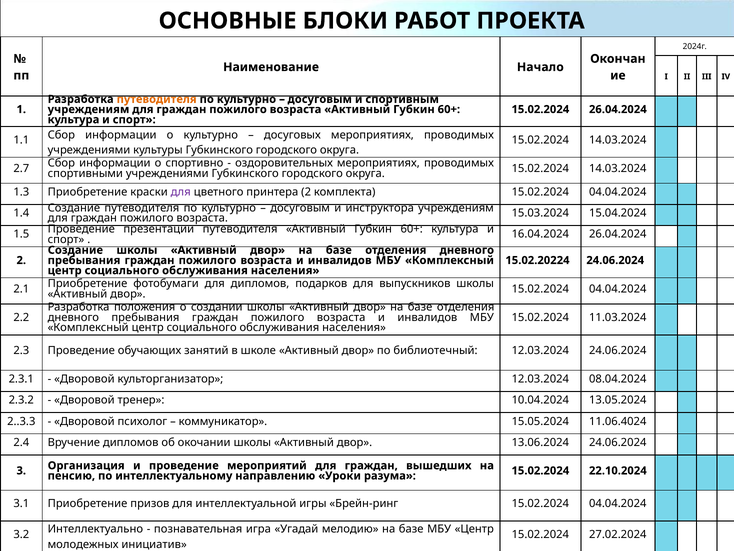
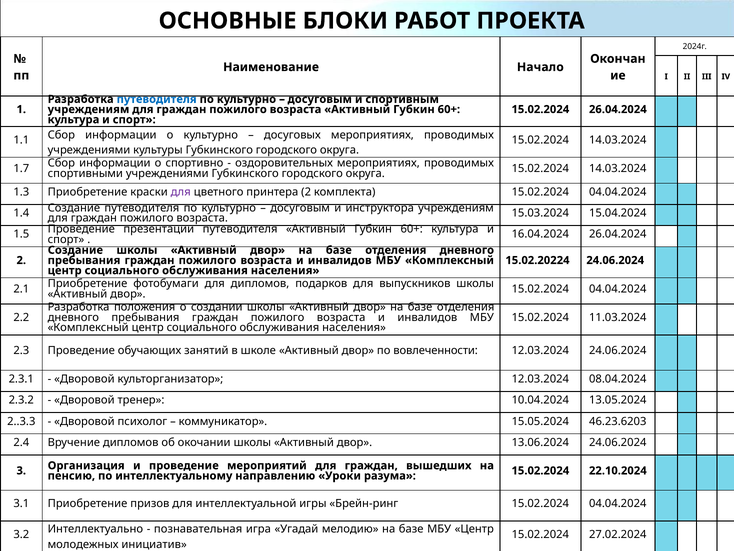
путеводителя at (157, 99) colour: orange -> blue
2.7: 2.7 -> 1.7
библиотечный: библиотечный -> вовлеченности
11.06.4024: 11.06.4024 -> 46.23.6203
